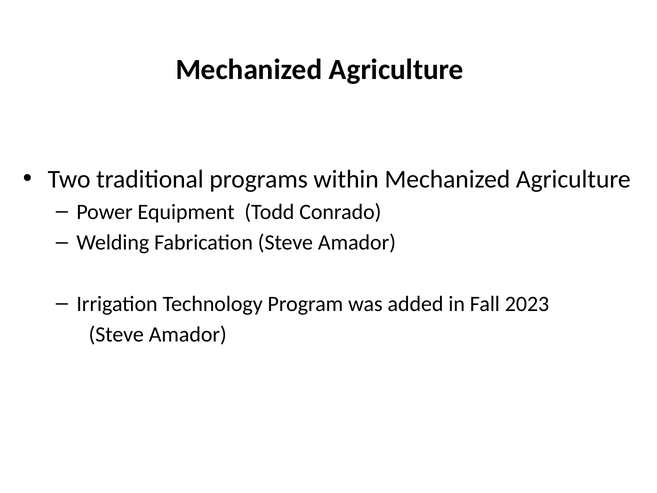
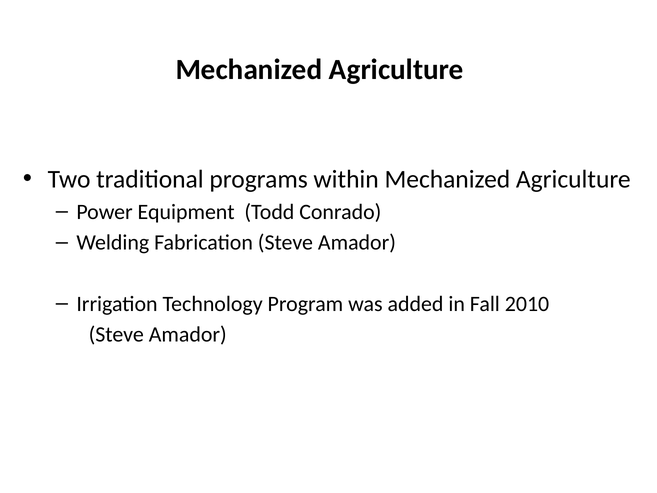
2023: 2023 -> 2010
